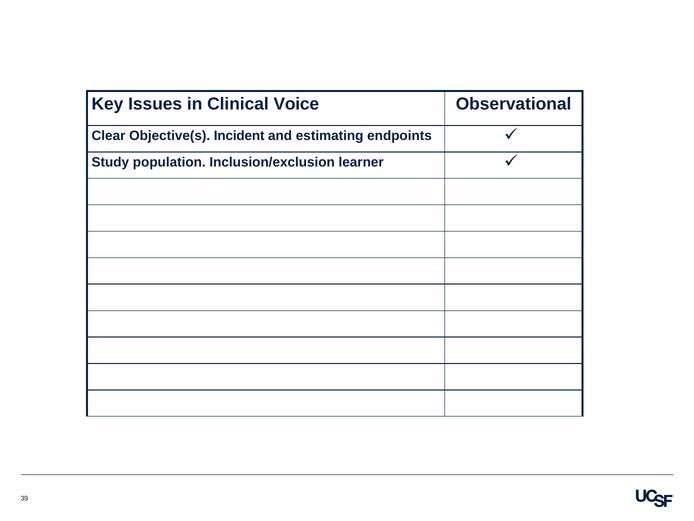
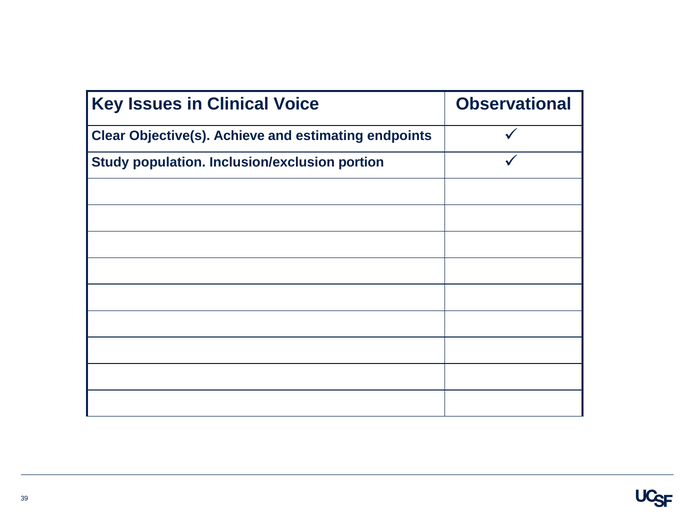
Incident: Incident -> Achieve
learner: learner -> portion
